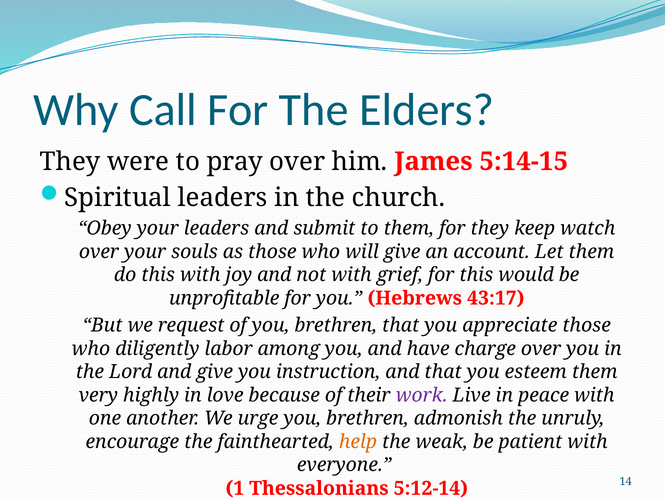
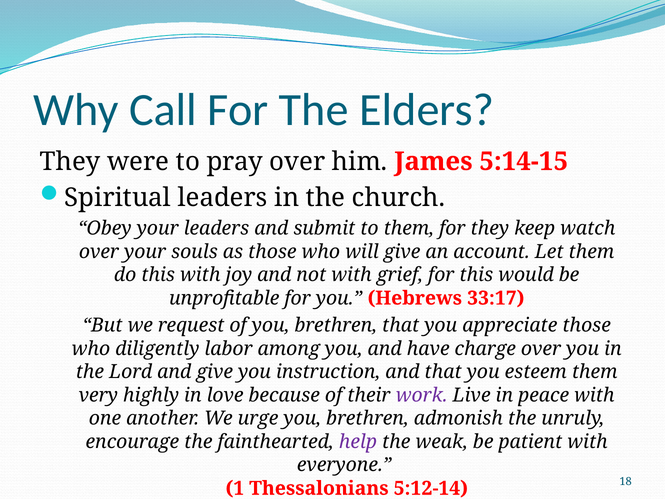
43:17: 43:17 -> 33:17
help colour: orange -> purple
14: 14 -> 18
